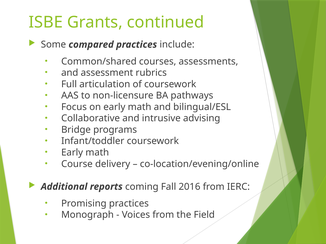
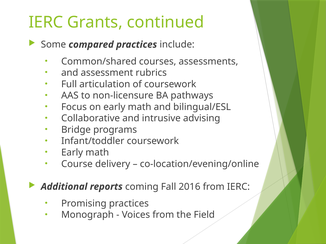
ISBE at (46, 22): ISBE -> IERC
